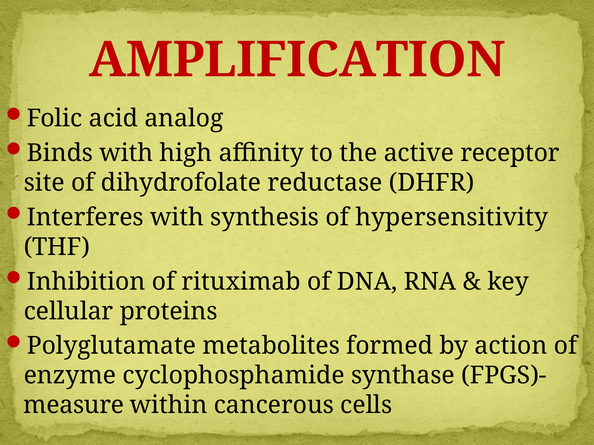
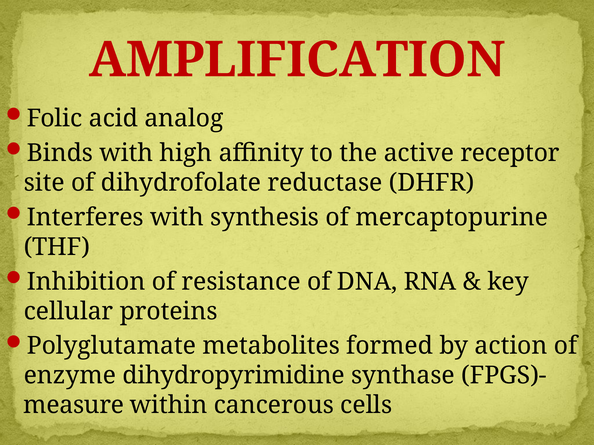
hypersensitivity: hypersensitivity -> mercaptopurine
rituximab: rituximab -> resistance
cyclophosphamide: cyclophosphamide -> dihydropyrimidine
